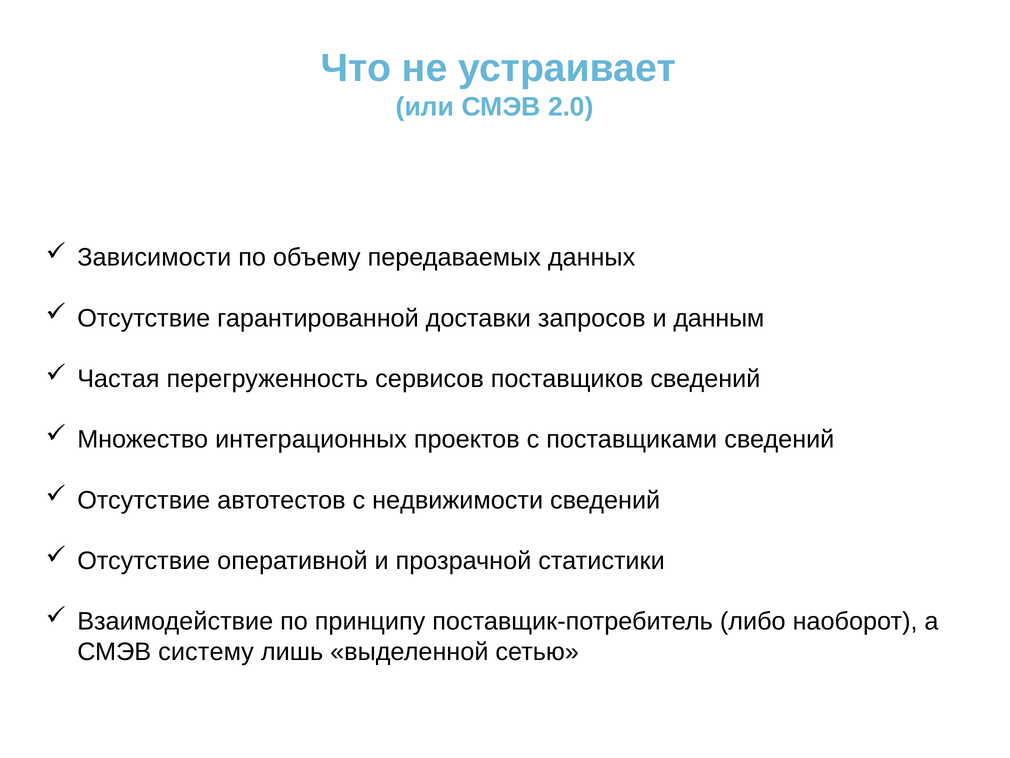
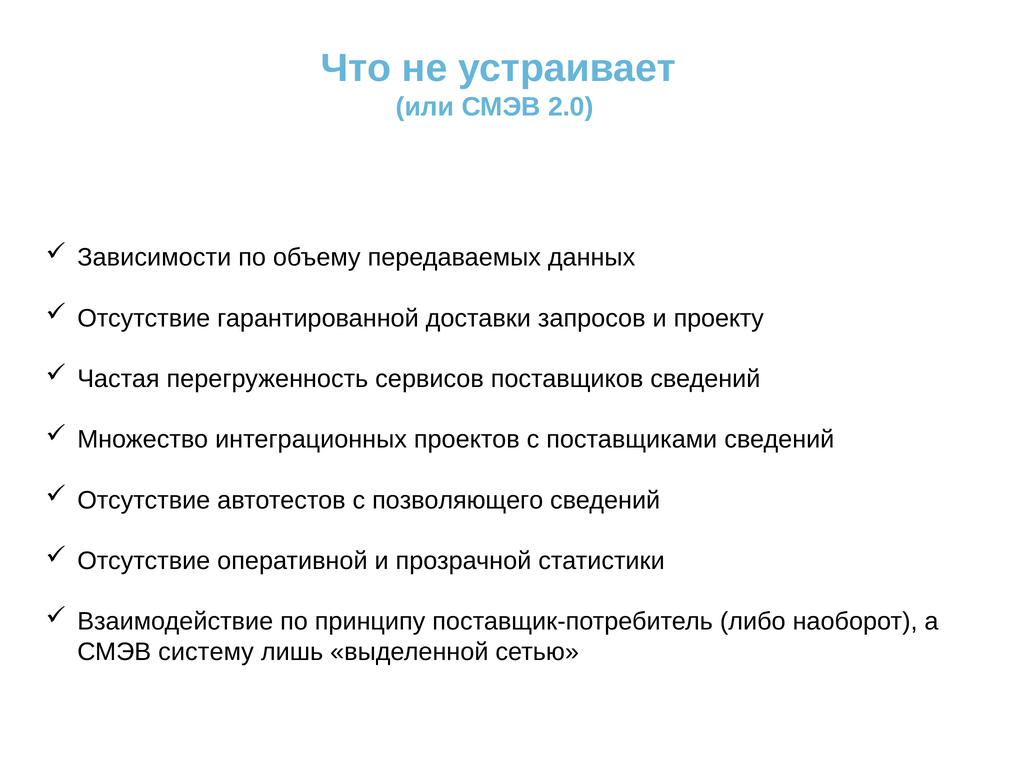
данным: данным -> проекту
недвижимости: недвижимости -> позволяющего
